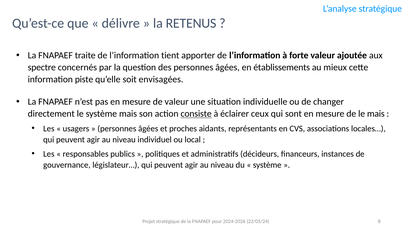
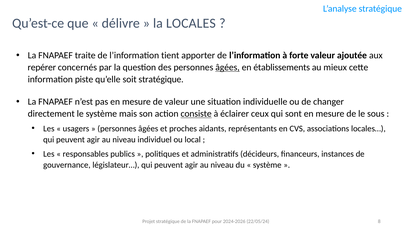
RETENUS: RETENUS -> LOCALES
spectre: spectre -> repérer
âgées at (228, 67) underline: none -> present
soit envisagées: envisagées -> stratégique
le mais: mais -> sous
